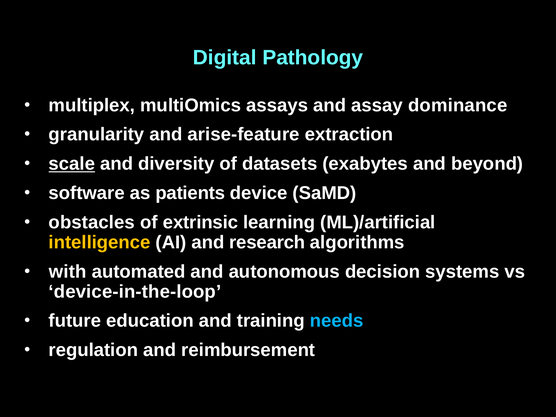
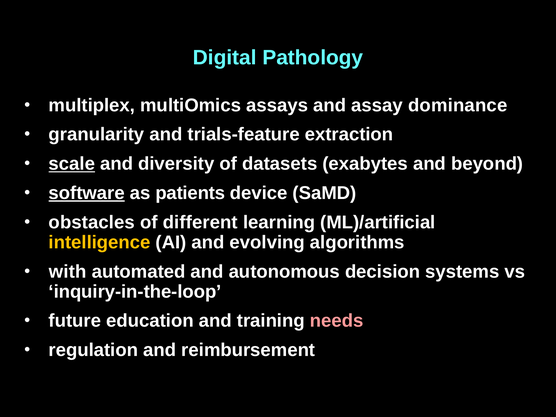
arise-feature: arise-feature -> trials-feature
software underline: none -> present
extrinsic: extrinsic -> different
research: research -> evolving
device-in-the-loop: device-in-the-loop -> inquiry-in-the-loop
needs colour: light blue -> pink
